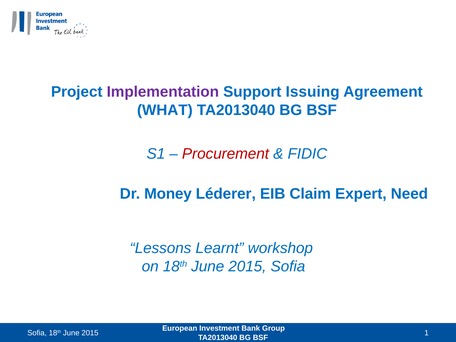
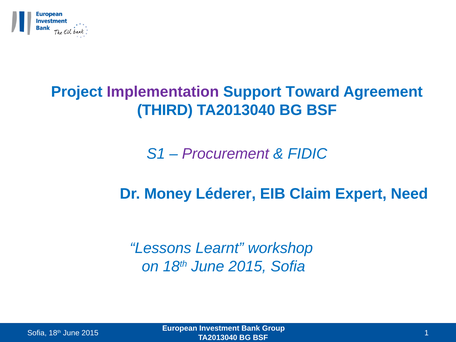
Issuing: Issuing -> Toward
WHAT: WHAT -> THIRD
Procurement colour: red -> purple
